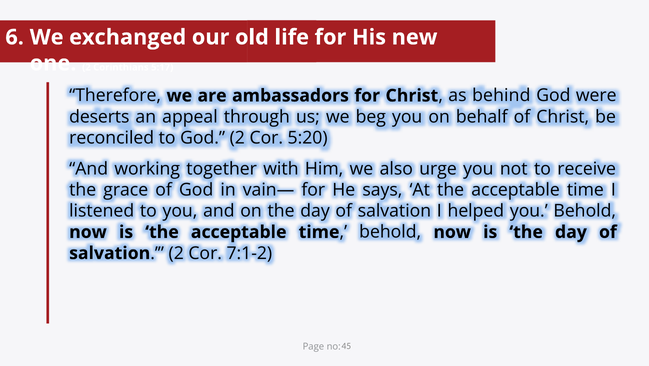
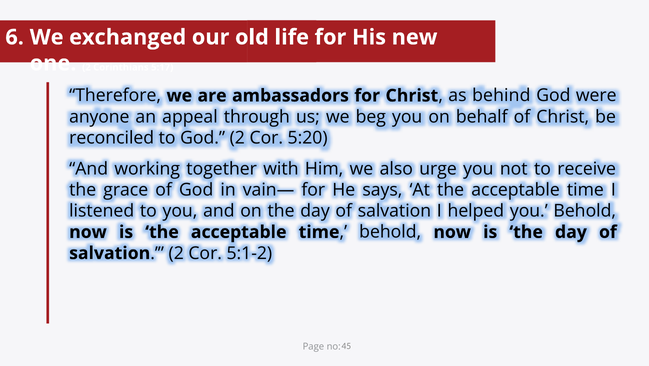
deserts: deserts -> anyone
7:1-2: 7:1-2 -> 5:1-2
